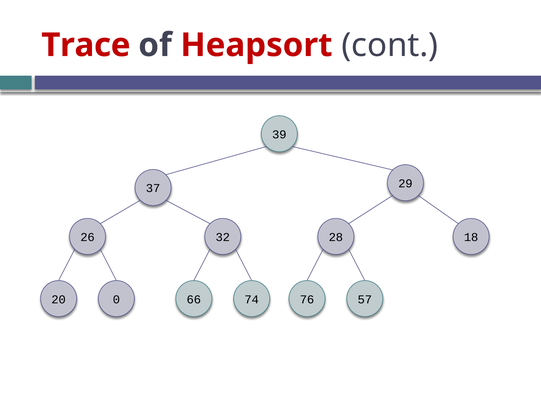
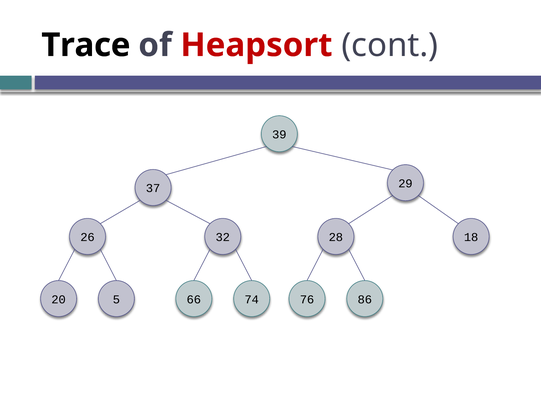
Trace colour: red -> black
0: 0 -> 5
57: 57 -> 86
